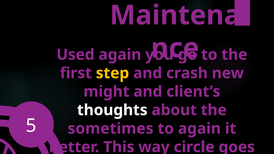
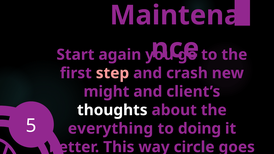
Used: Used -> Start
step colour: yellow -> pink
sometimes: sometimes -> everything
to again: again -> doing
